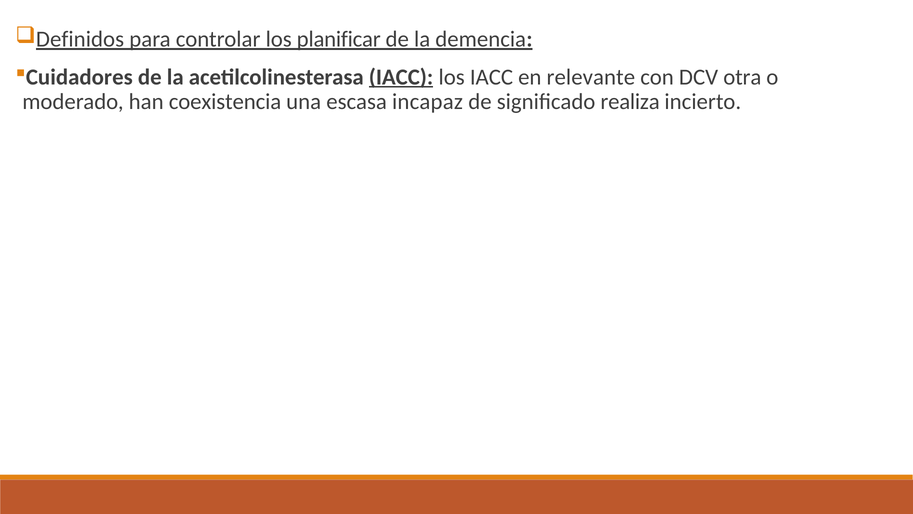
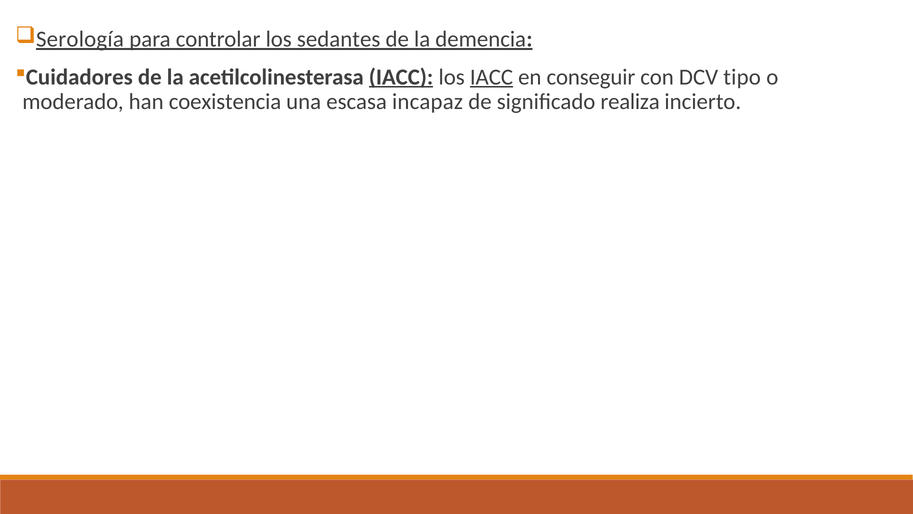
Definidos: Definidos -> Serología
planificar: planificar -> sedantes
IACC at (492, 77) underline: none -> present
relevante: relevante -> conseguir
otra: otra -> tipo
